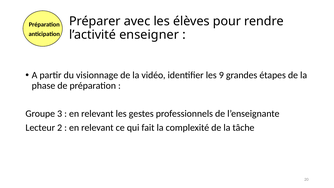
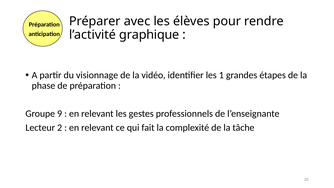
enseigner: enseigner -> graphique
9: 9 -> 1
3: 3 -> 9
